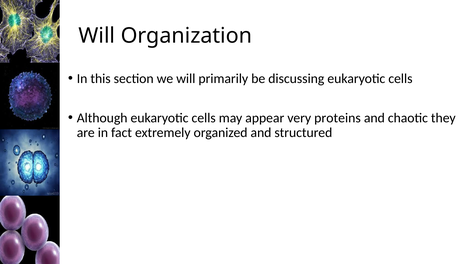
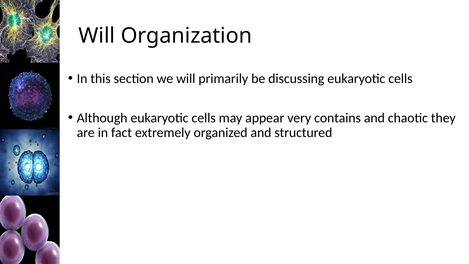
proteins: proteins -> contains
